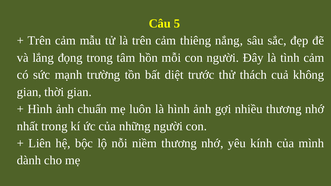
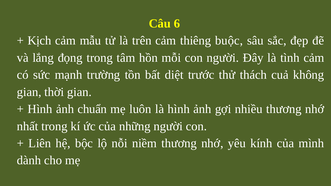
5: 5 -> 6
Trên at (39, 41): Trên -> Kịch
nắng: nắng -> buộc
